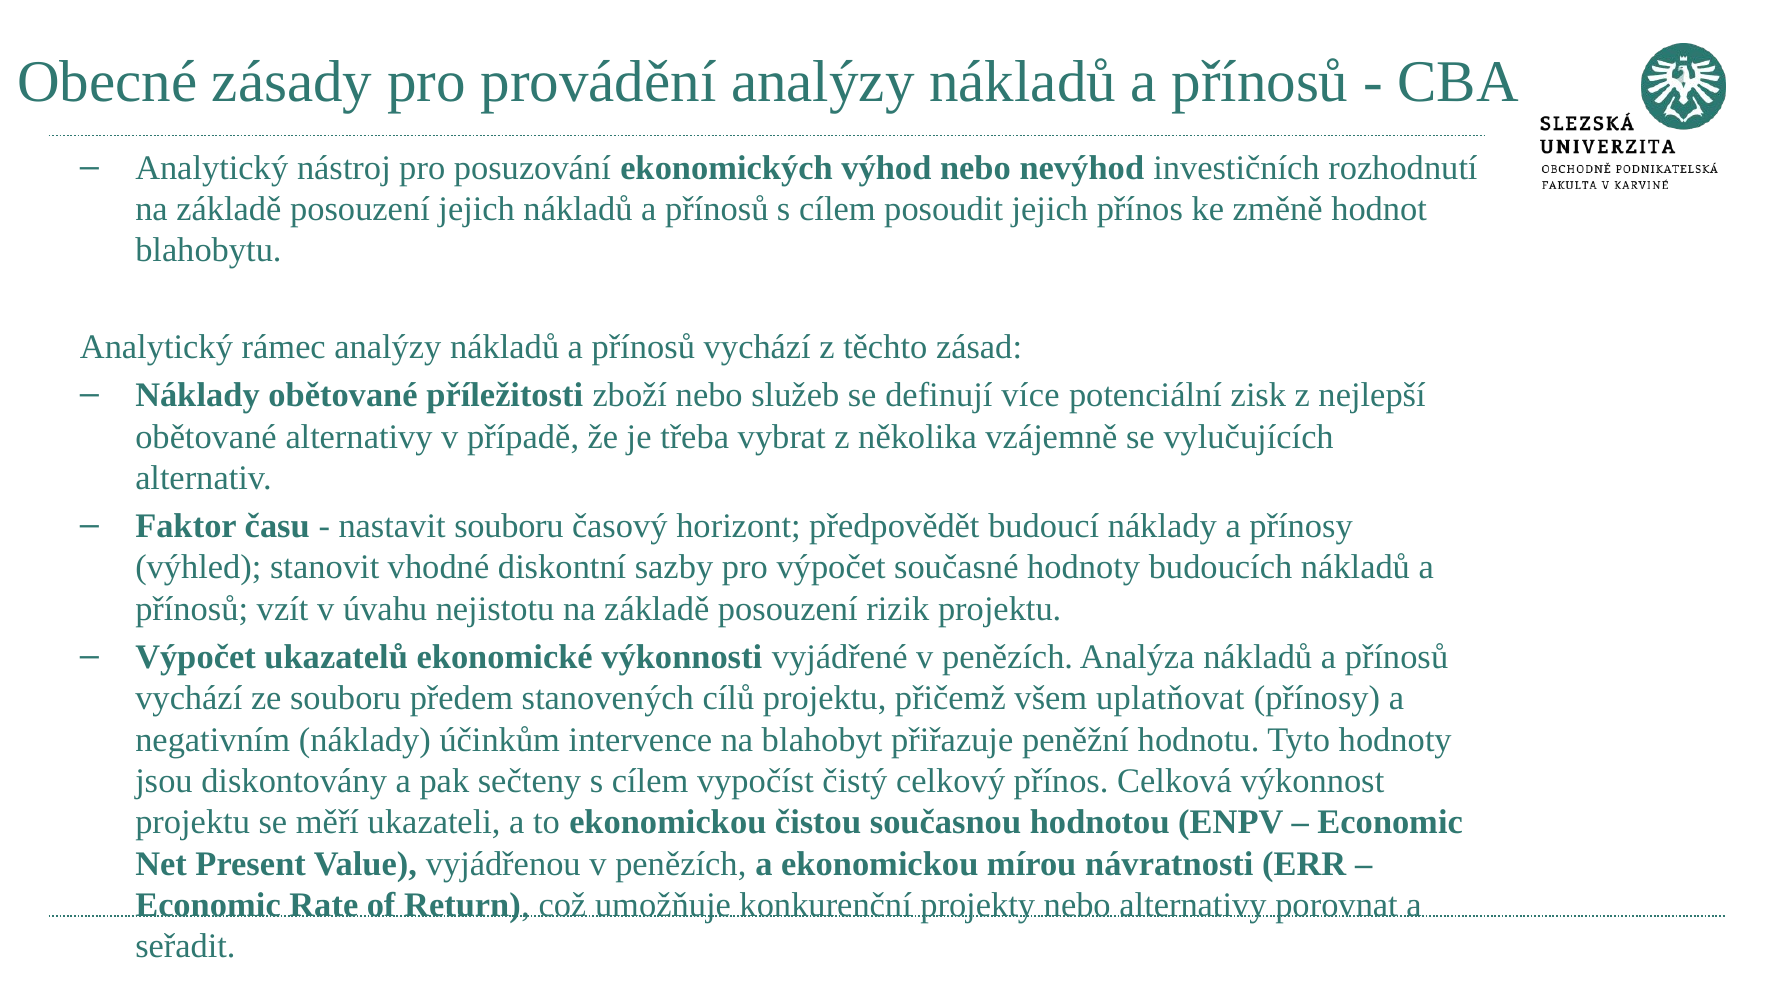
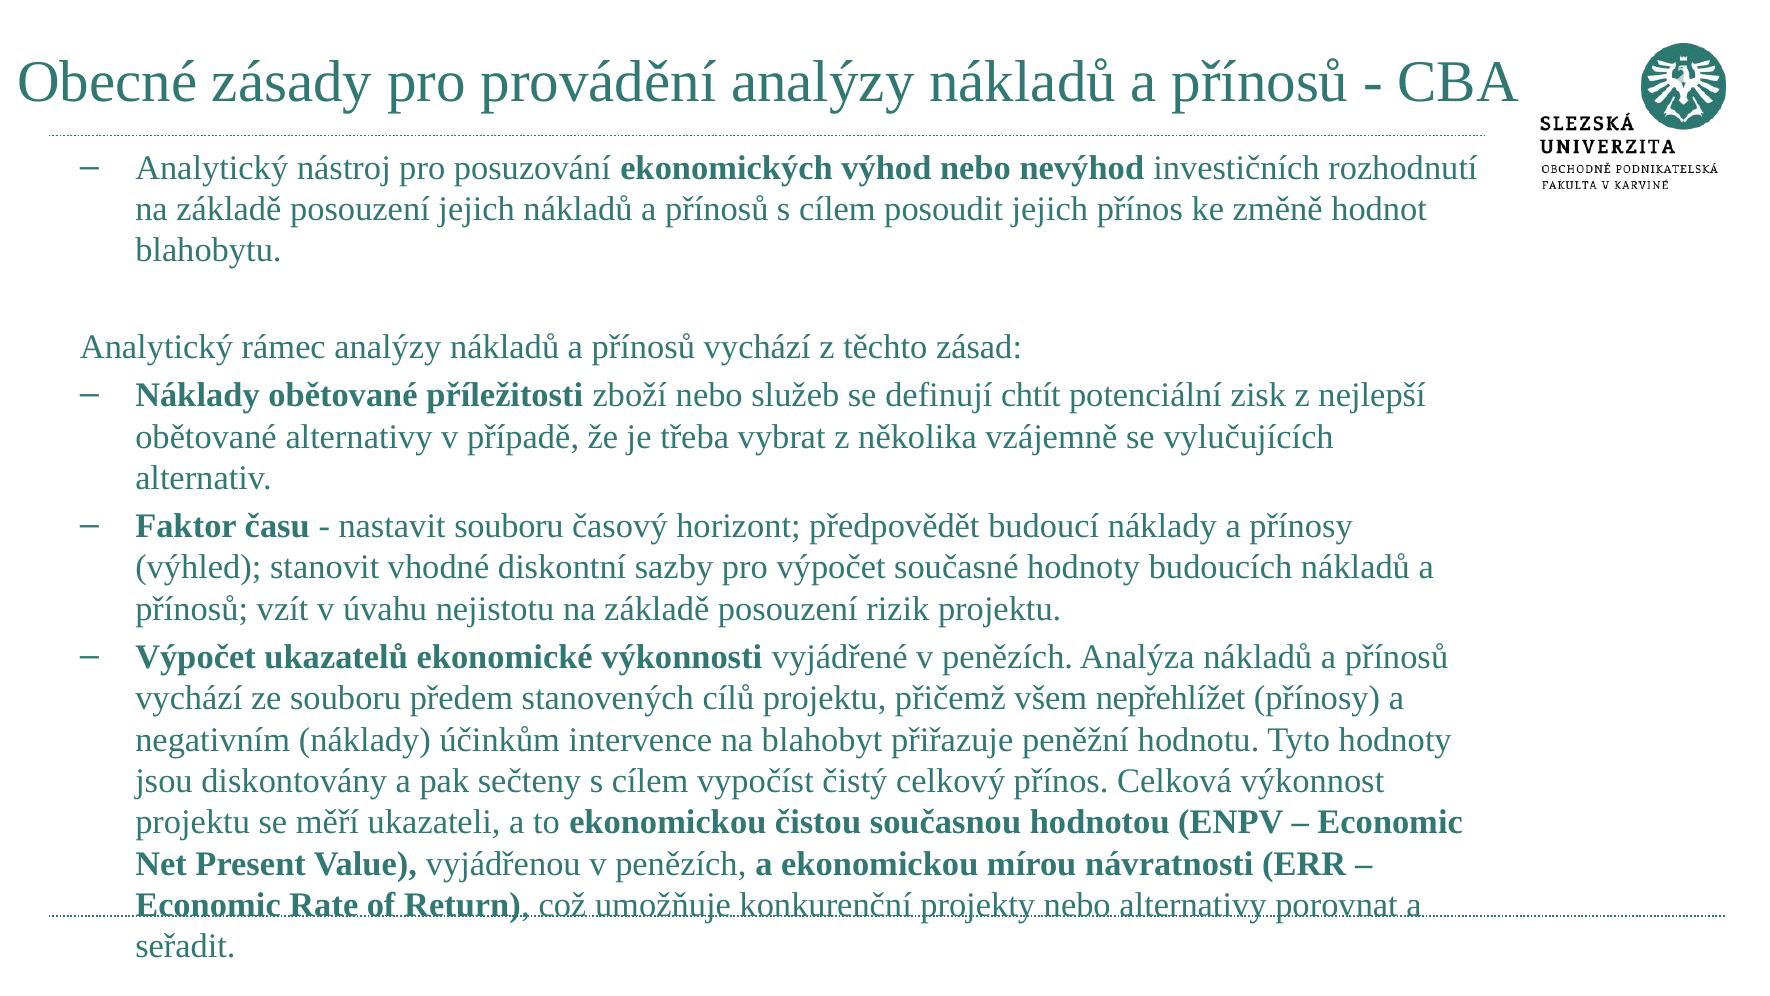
více: více -> chtít
uplatňovat: uplatňovat -> nepřehlížet
